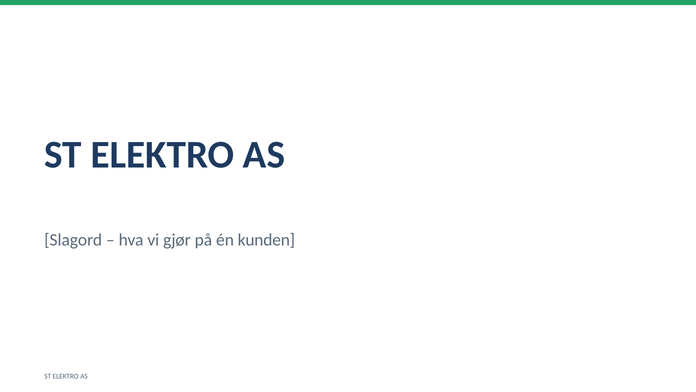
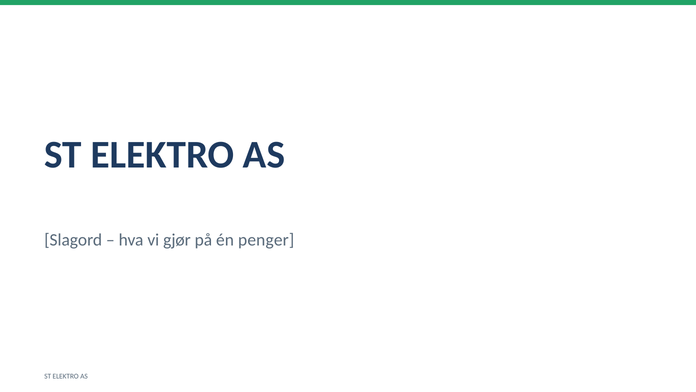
kunden: kunden -> penger
